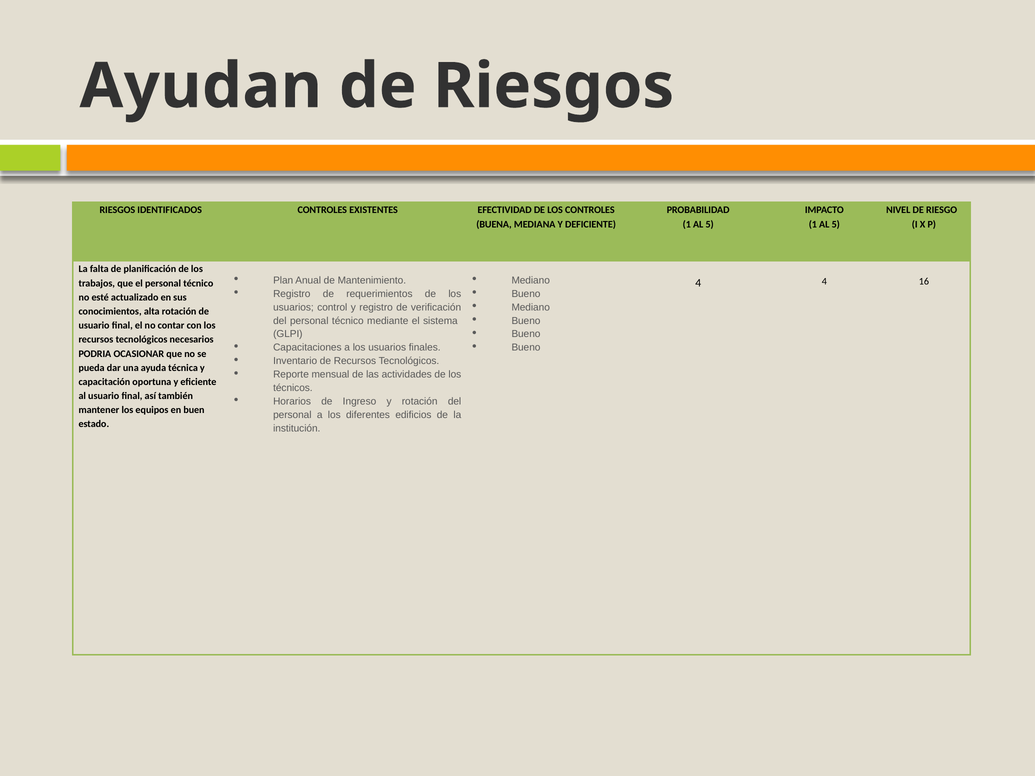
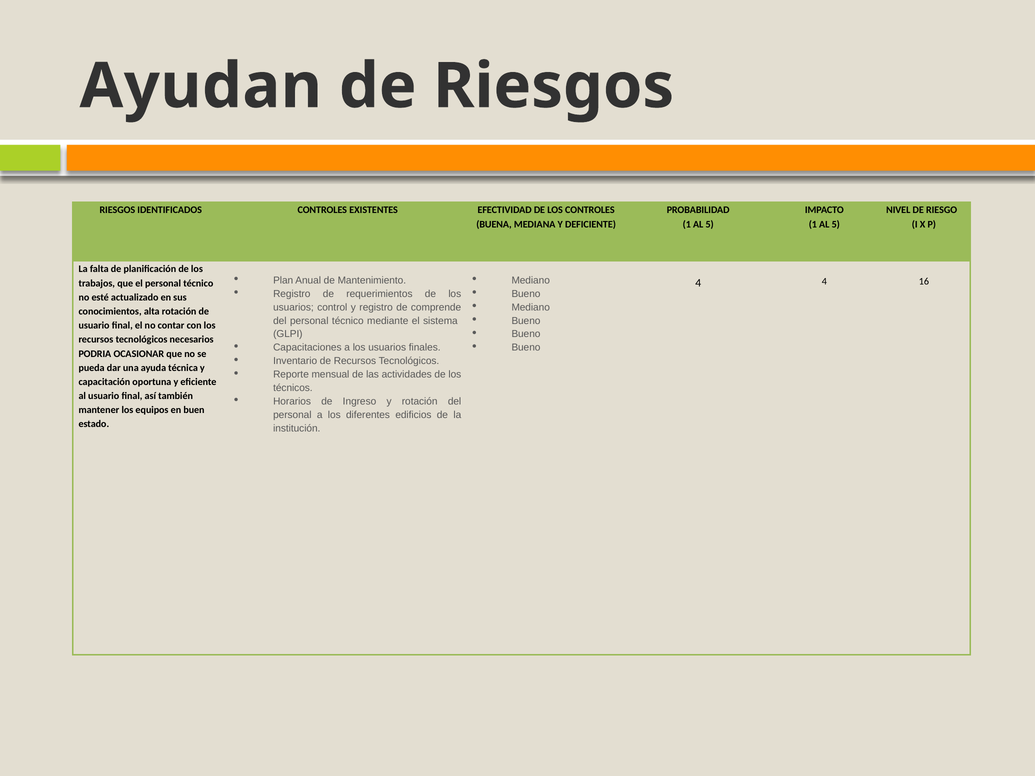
verificación: verificación -> comprende
